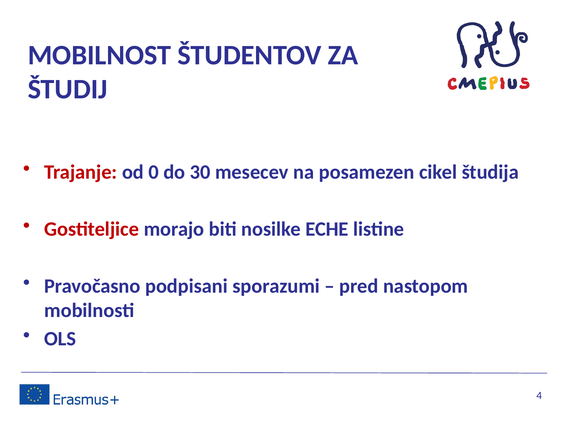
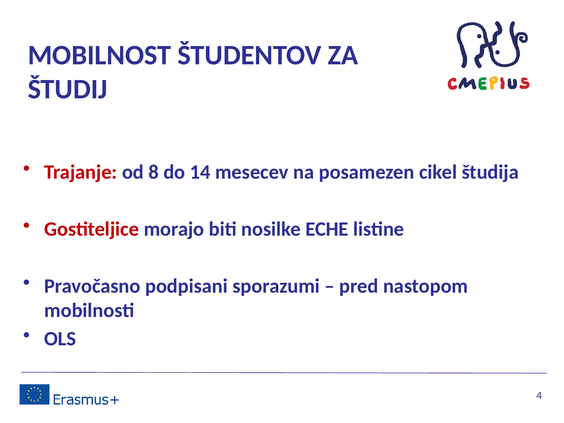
0: 0 -> 8
30: 30 -> 14
